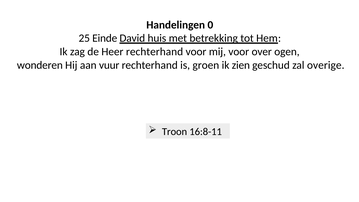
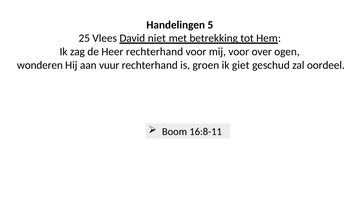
0: 0 -> 5
Einde: Einde -> Vlees
huis: huis -> niet
zien: zien -> giet
overige: overige -> oordeel
Troon: Troon -> Boom
